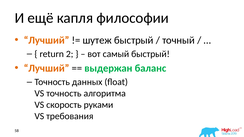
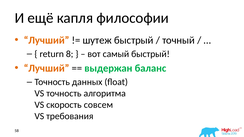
2: 2 -> 8
руками: руками -> совсем
